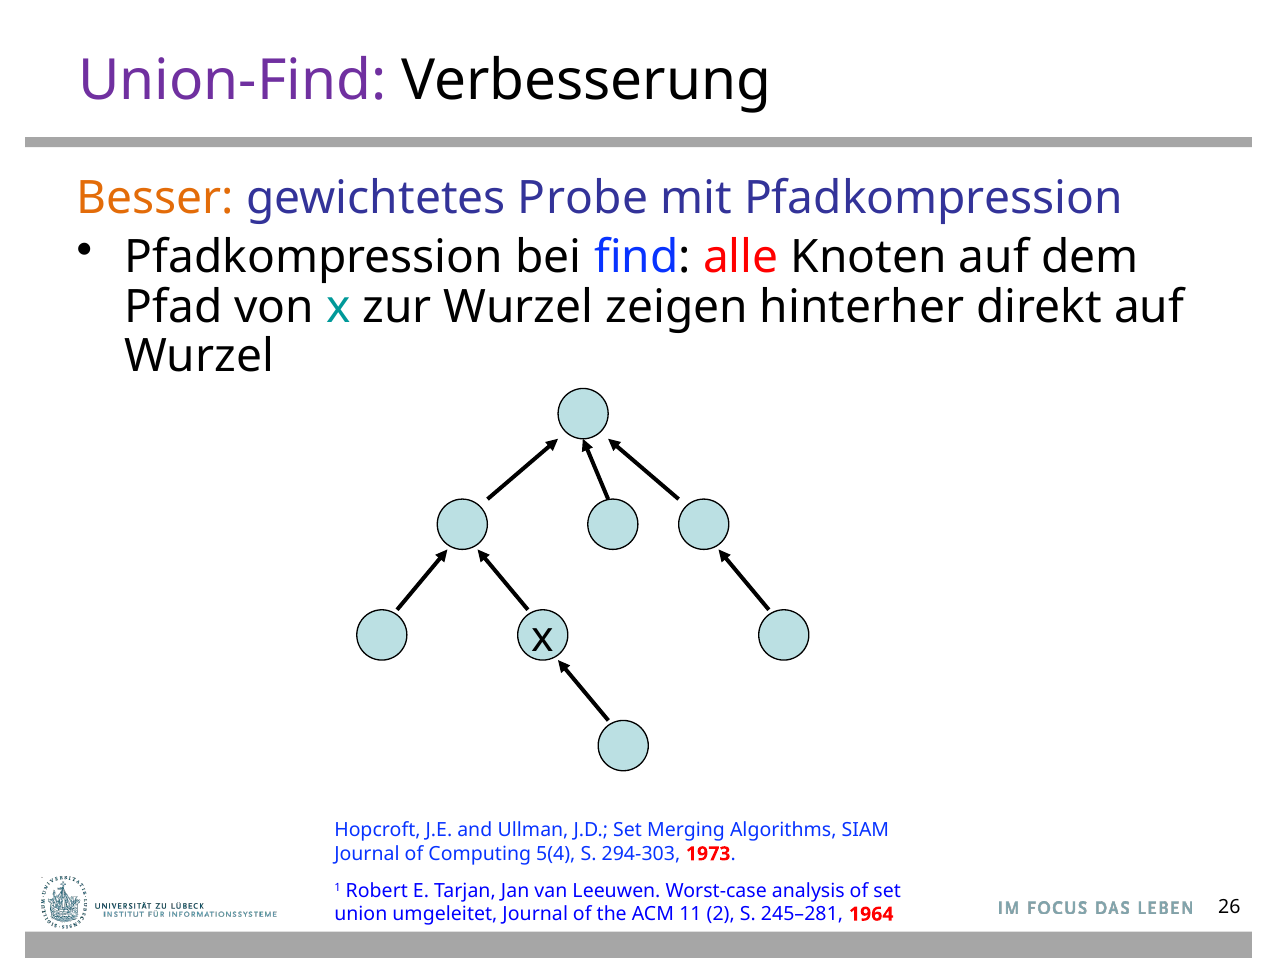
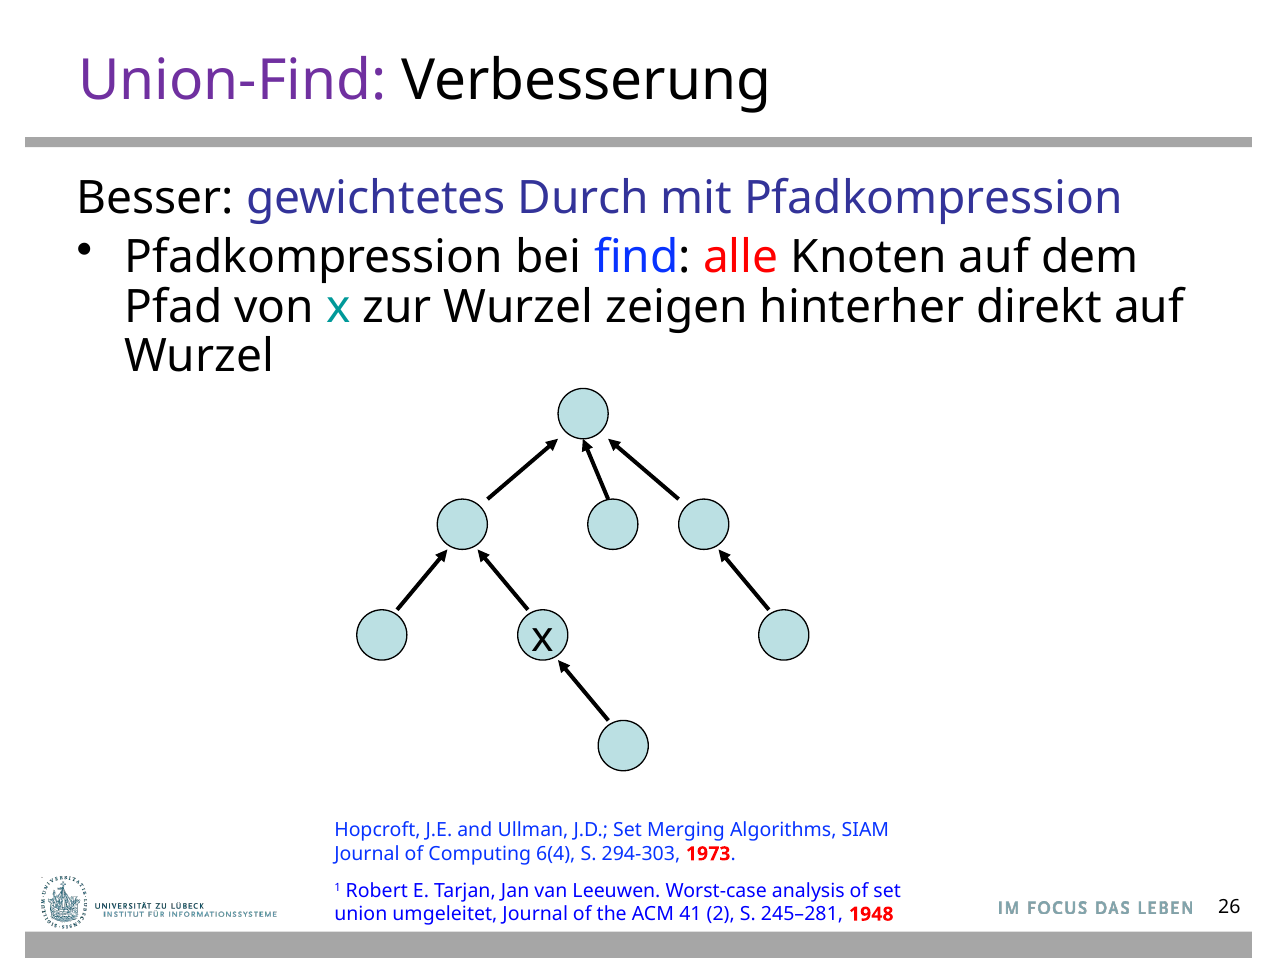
Besser colour: orange -> black
Probe: Probe -> Durch
5(4: 5(4 -> 6(4
11: 11 -> 41
1964: 1964 -> 1948
